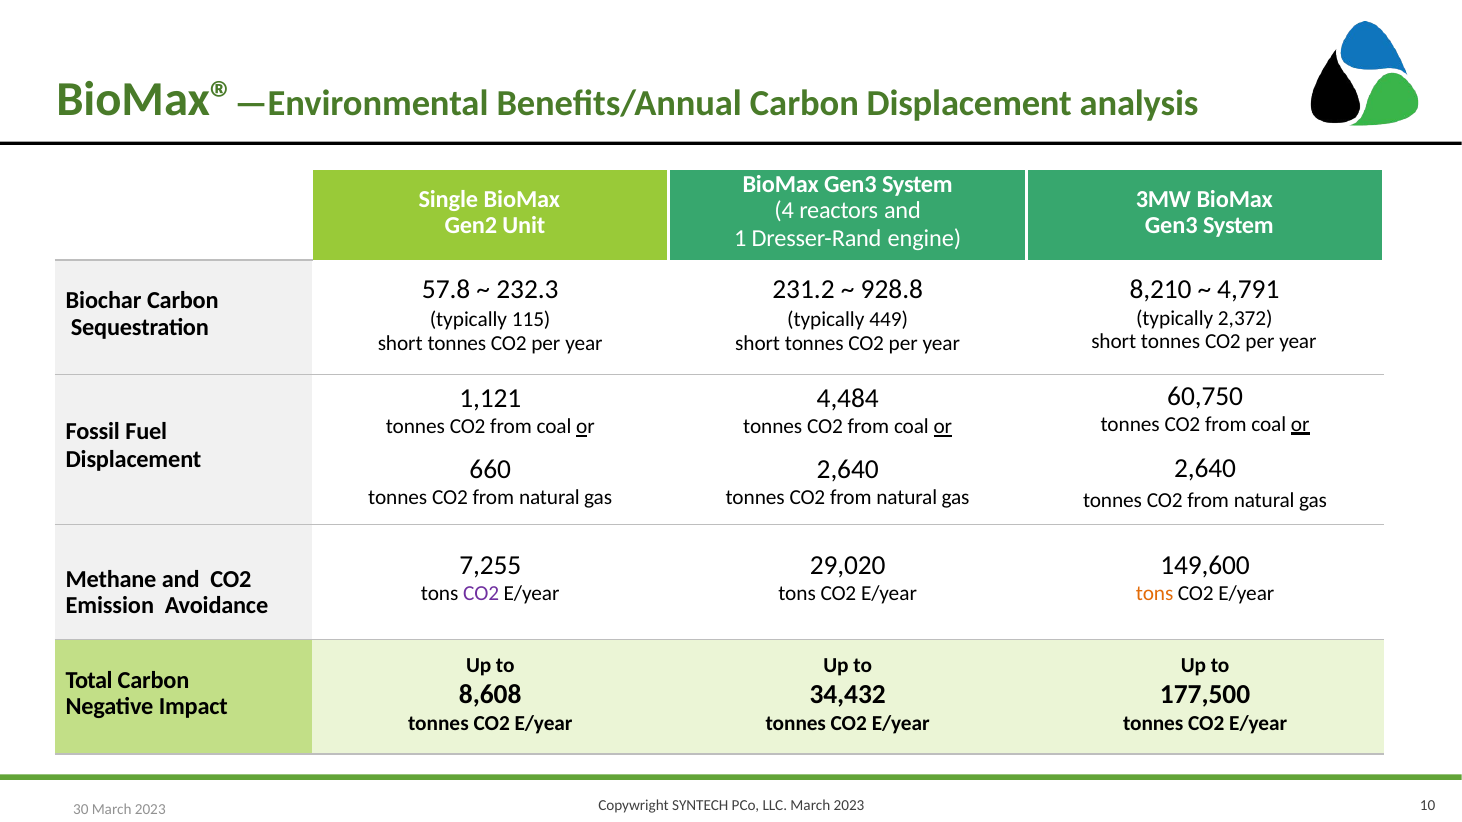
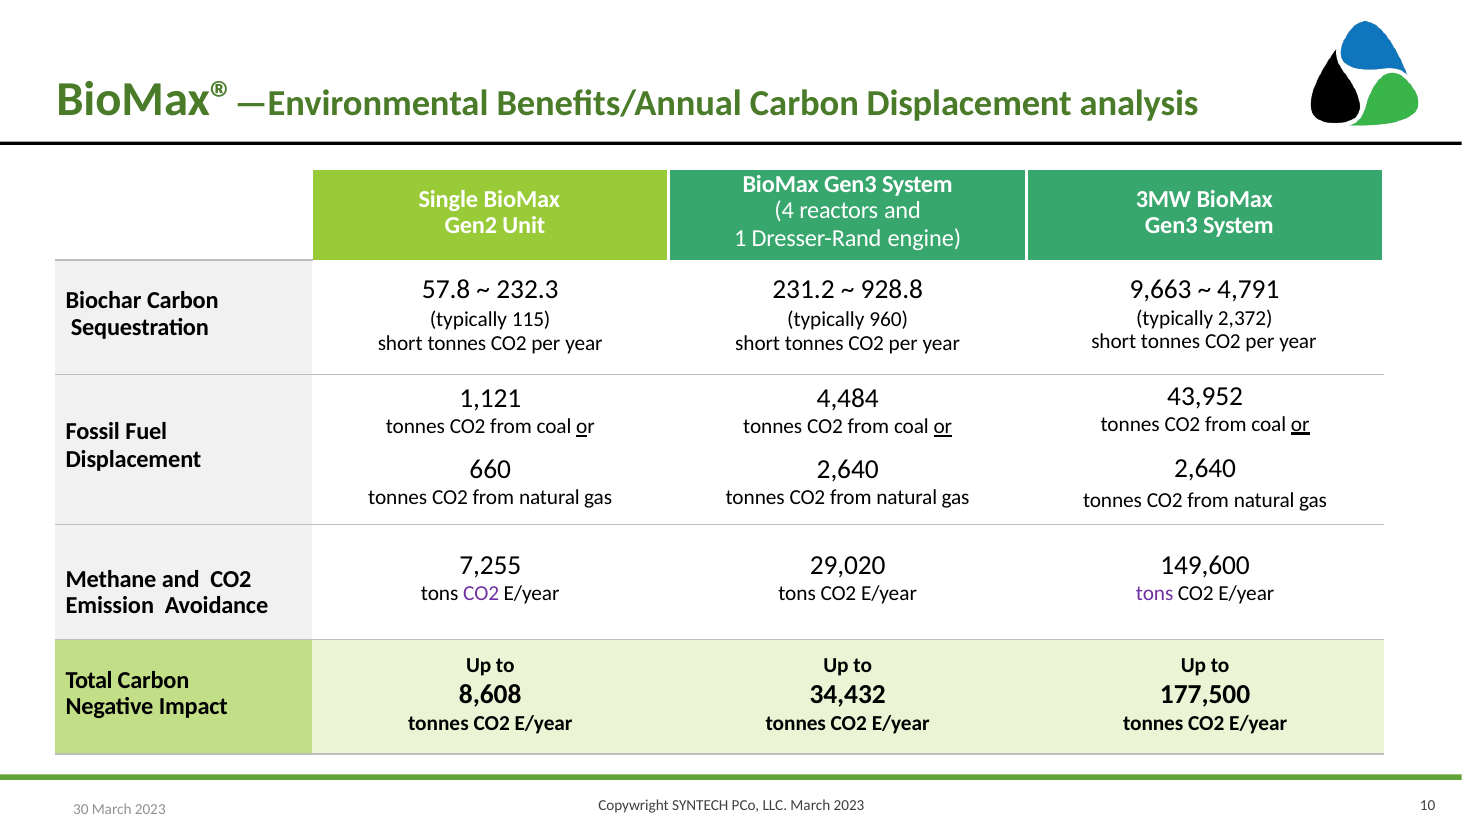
8,210: 8,210 -> 9,663
449: 449 -> 960
60,750: 60,750 -> 43,952
tons at (1155, 594) colour: orange -> purple
